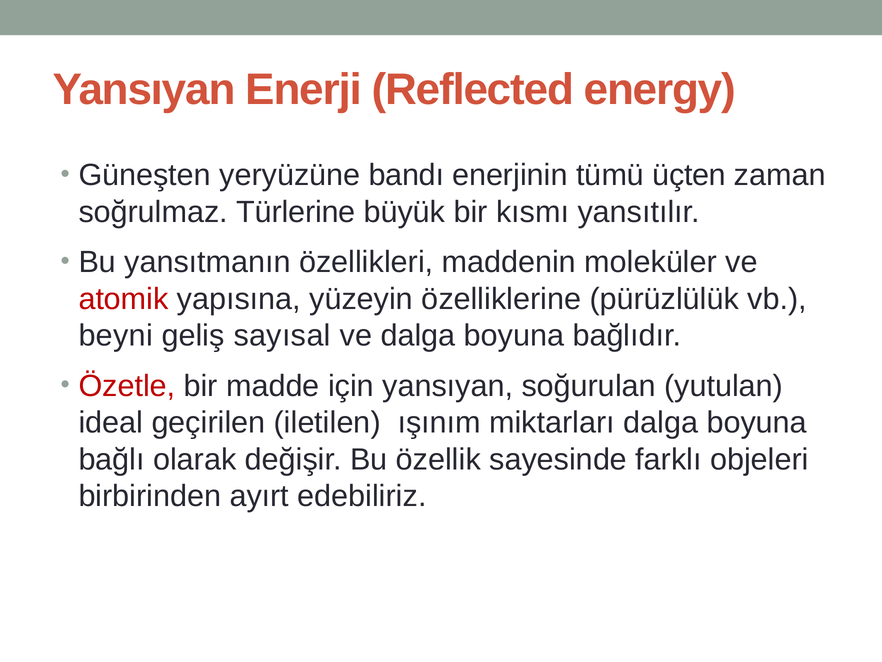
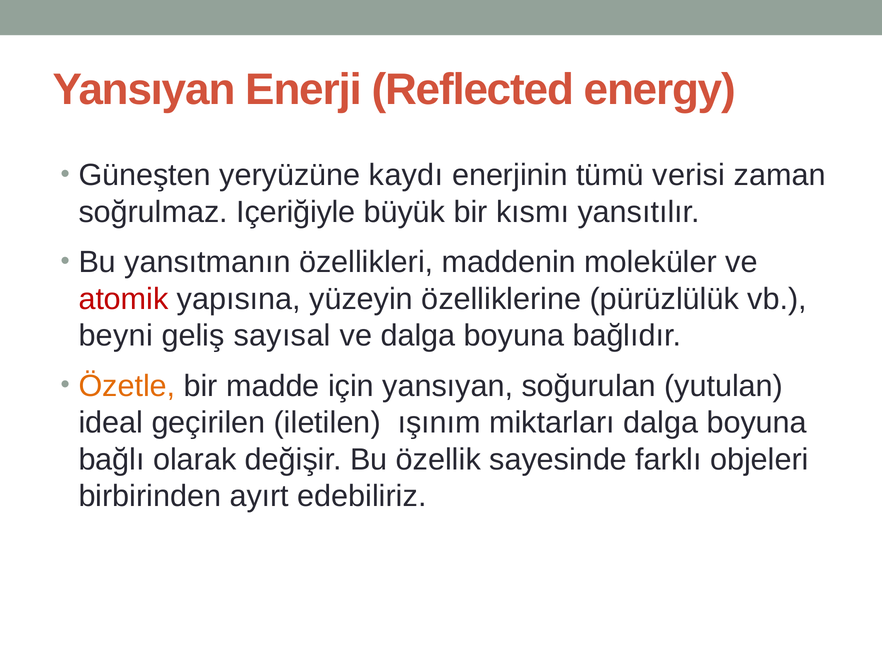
bandı: bandı -> kaydı
üçten: üçten -> verisi
Türlerine: Türlerine -> Içeriğiyle
Özetle colour: red -> orange
